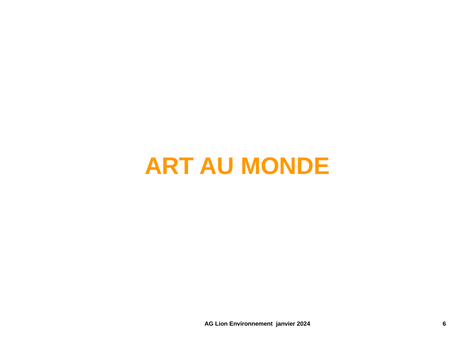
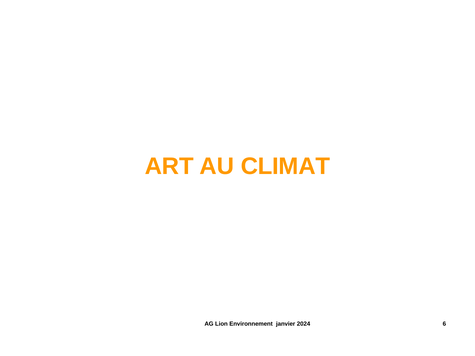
MONDE: MONDE -> CLIMAT
